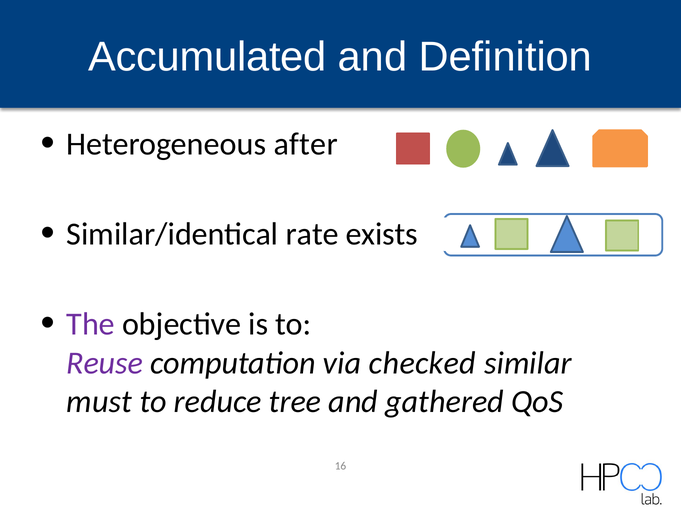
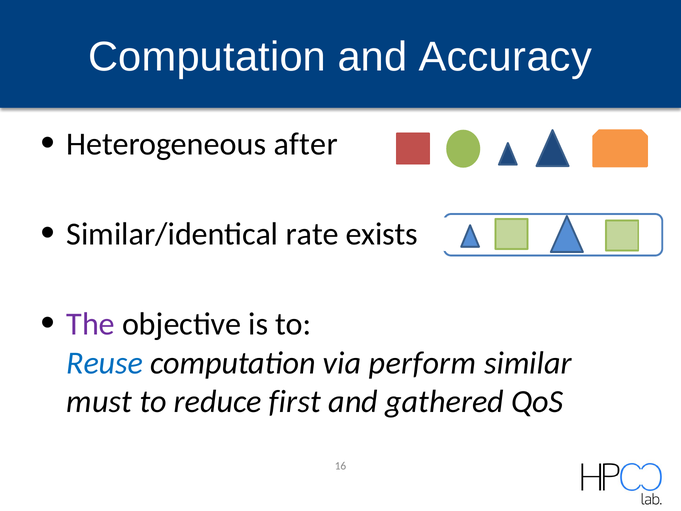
Accumulated at (207, 57): Accumulated -> Computation
Definition: Definition -> Accuracy
Reuse colour: purple -> blue
checked: checked -> perform
tree: tree -> first
